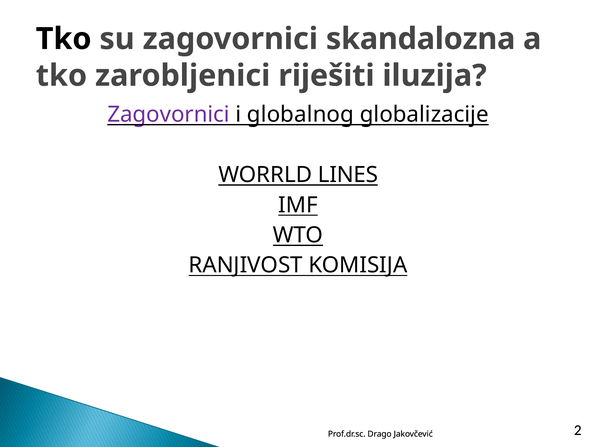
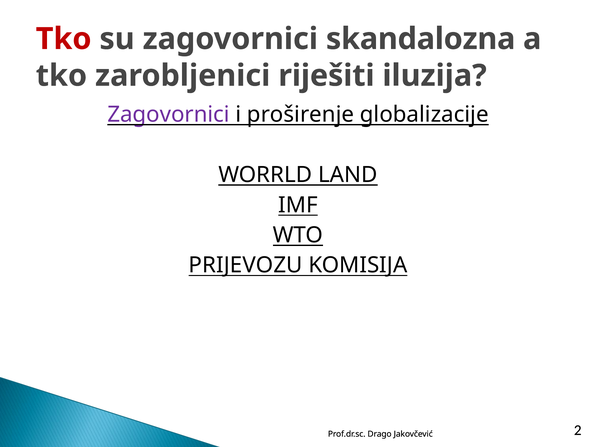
Tko at (64, 39) colour: black -> red
globalnog: globalnog -> proširenje
LINES: LINES -> LAND
RANJIVOST: RANJIVOST -> PRIJEVOZU
